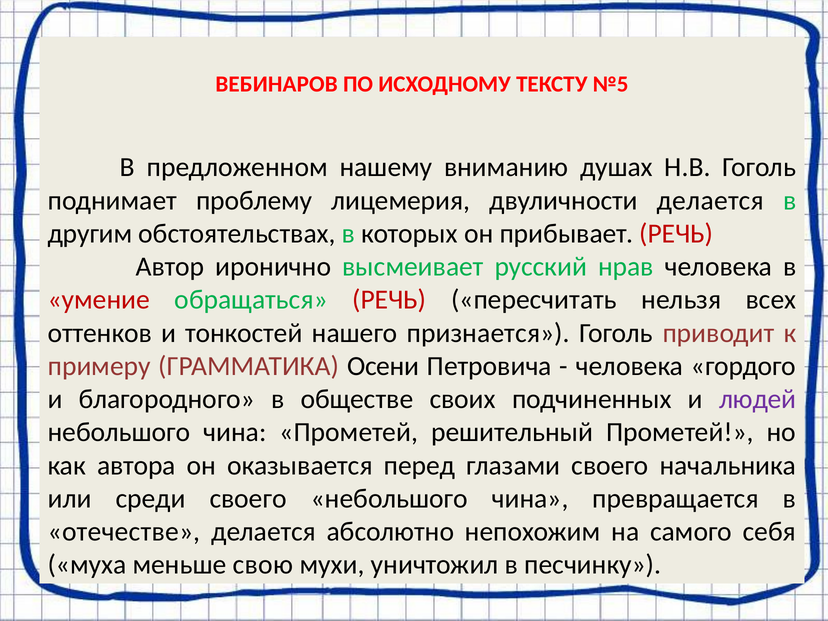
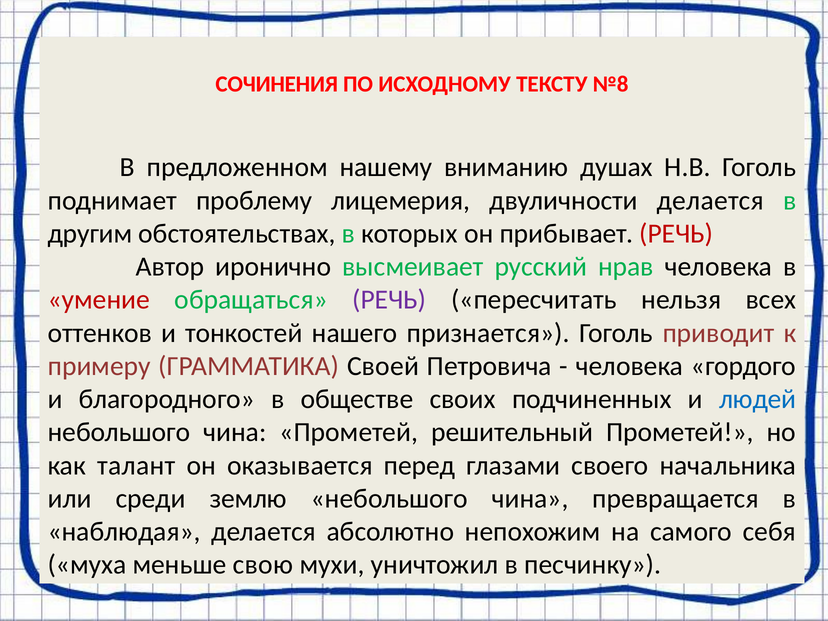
ВЕБИНАРОВ: ВЕБИНАРОВ -> СОЧИНЕНИЯ
№5: №5 -> №8
РЕЧЬ at (389, 300) colour: red -> purple
Осени: Осени -> Своей
людей colour: purple -> blue
автора: автора -> талант
среди своего: своего -> землю
отечестве: отечестве -> наблюдая
